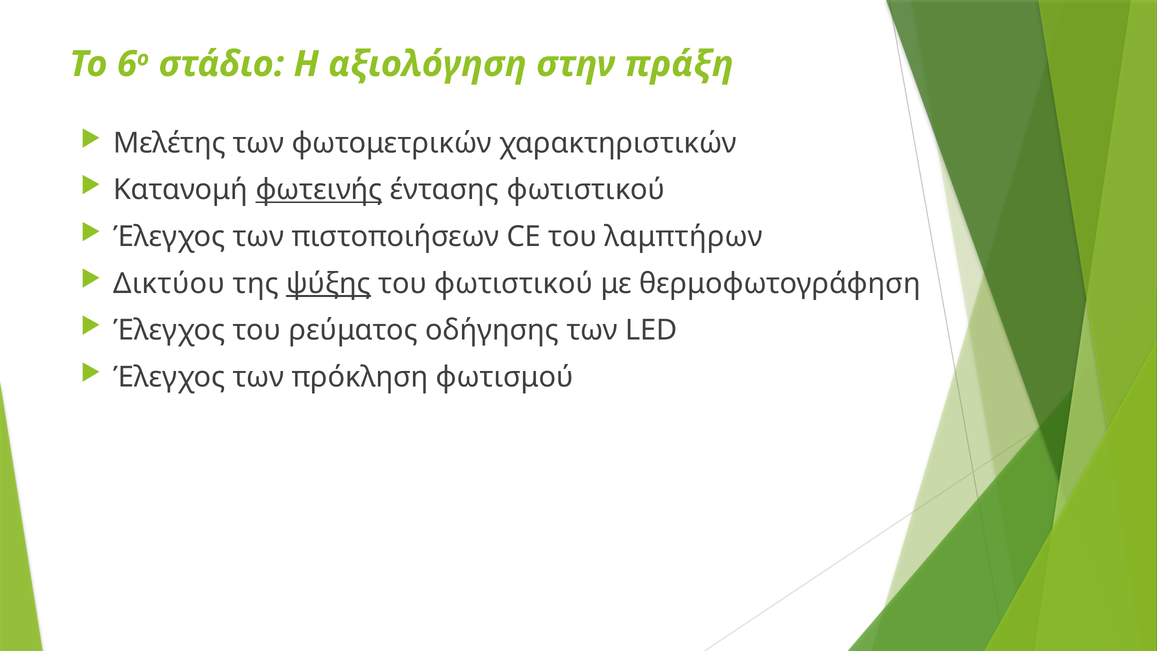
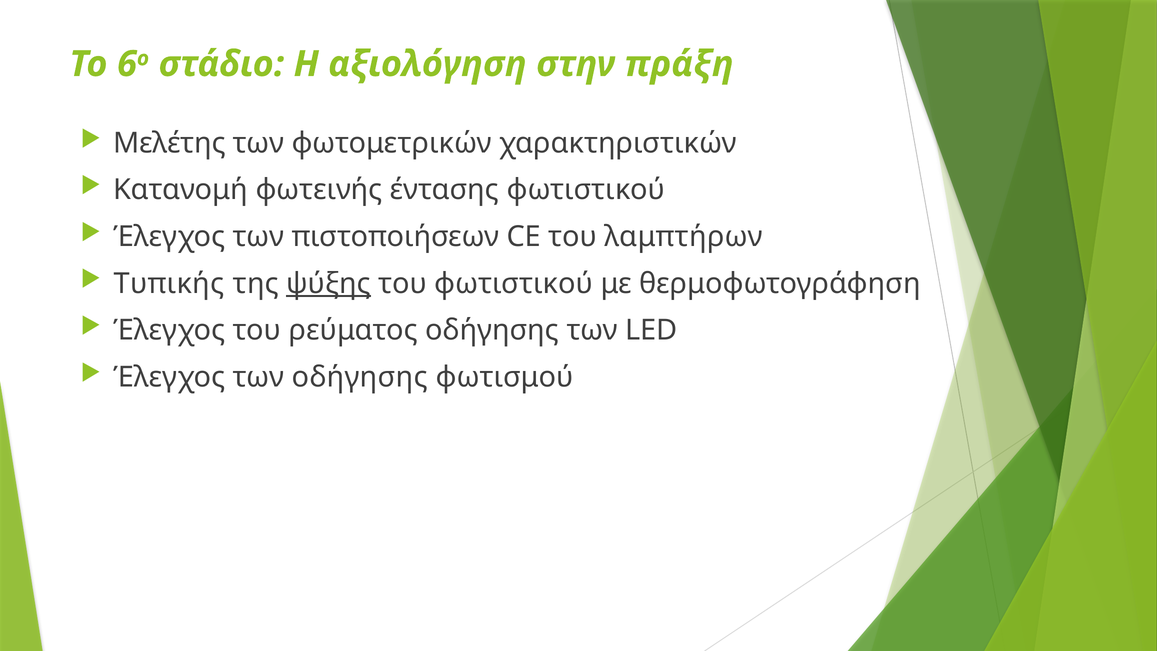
φωτεινής underline: present -> none
Δικτύου: Δικτύου -> Τυπικής
των πρόκληση: πρόκληση -> οδήγησης
